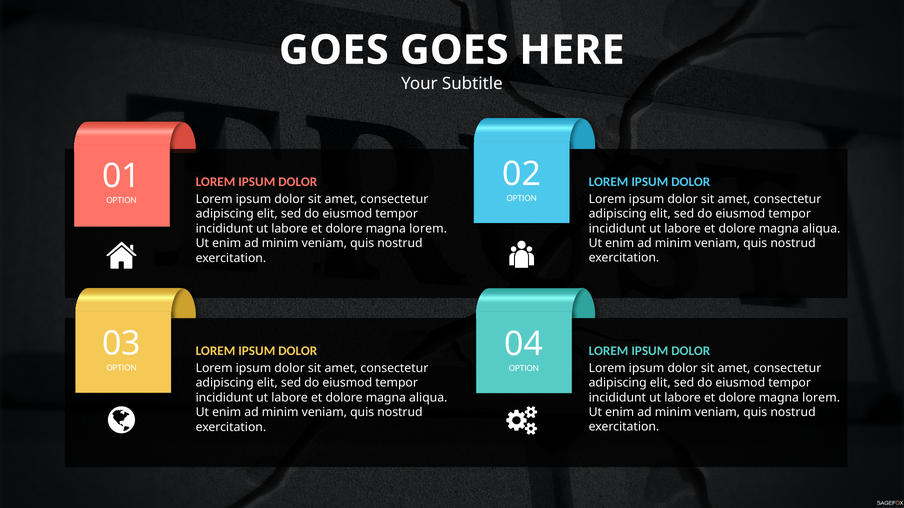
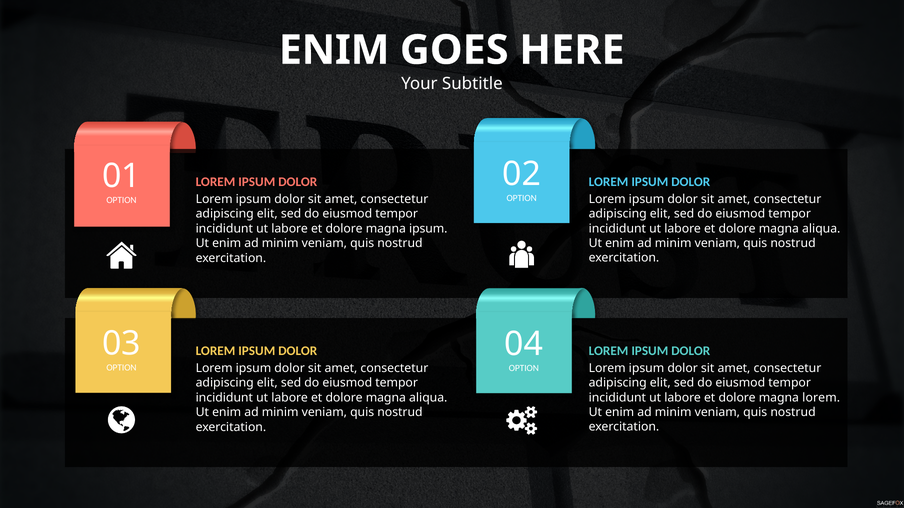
GOES at (334, 50): GOES -> ENIM
lorem at (428, 229): lorem -> ipsum
